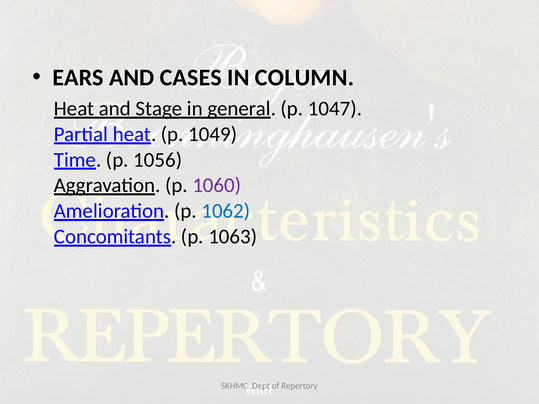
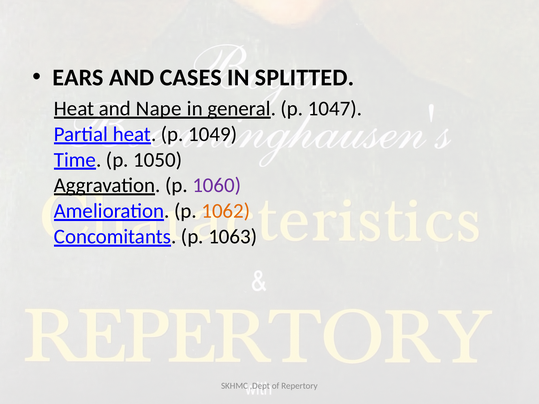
COLUMN: COLUMN -> SPLITTED
Stage: Stage -> Nape
1056: 1056 -> 1050
1062 colour: blue -> orange
